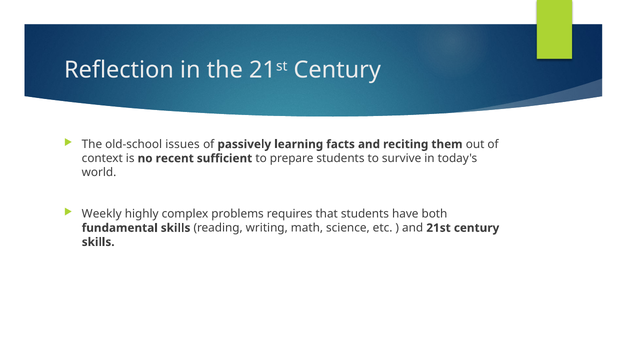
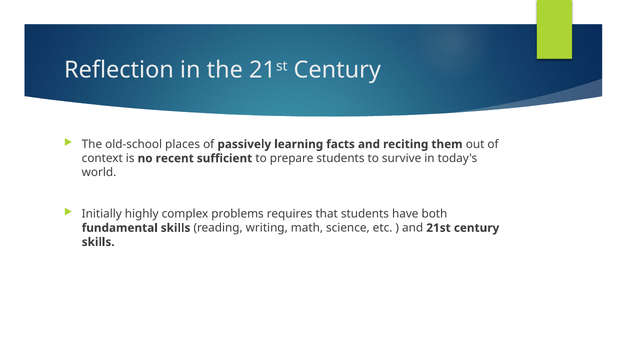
issues: issues -> places
Weekly: Weekly -> Initially
